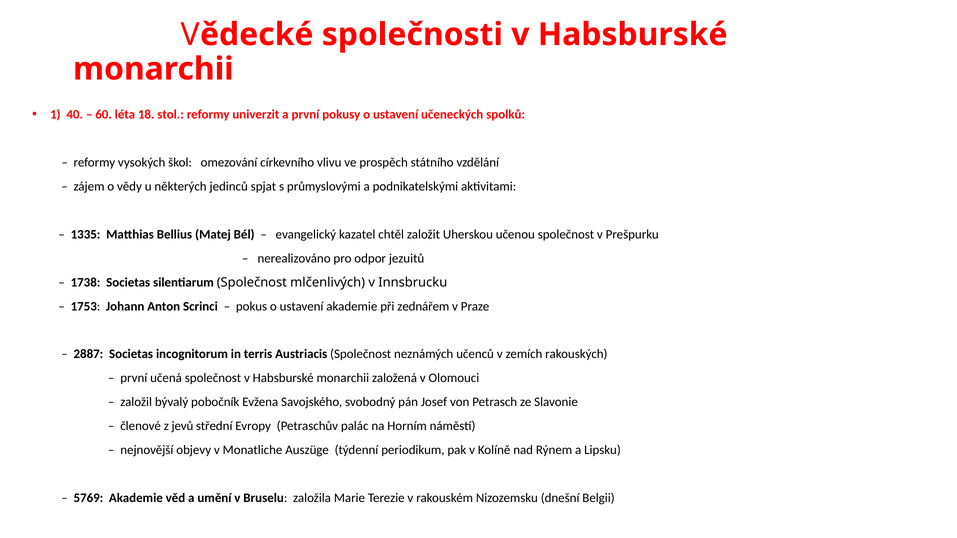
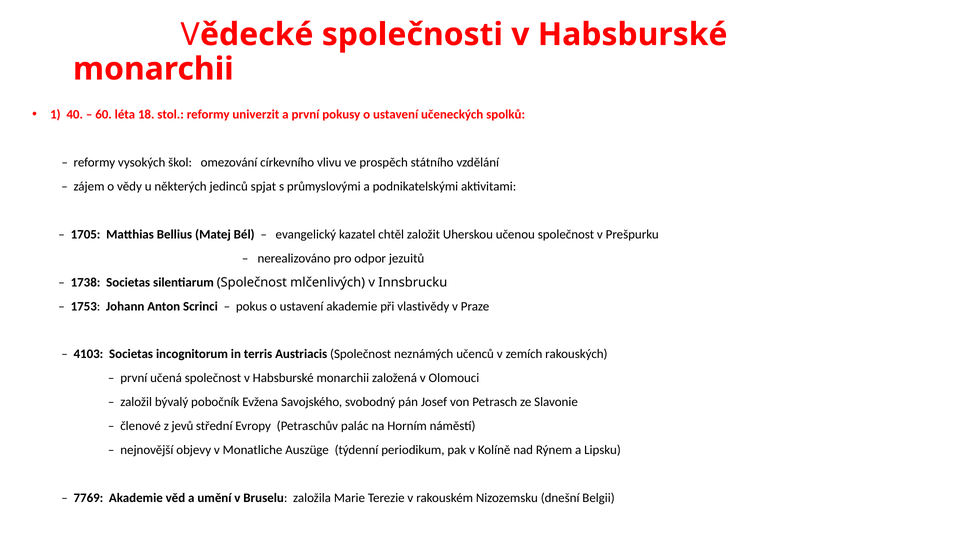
1335: 1335 -> 1705
zednářem: zednářem -> vlastivědy
2887: 2887 -> 4103
5769: 5769 -> 7769
